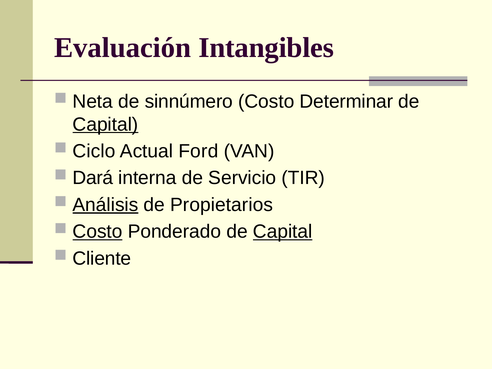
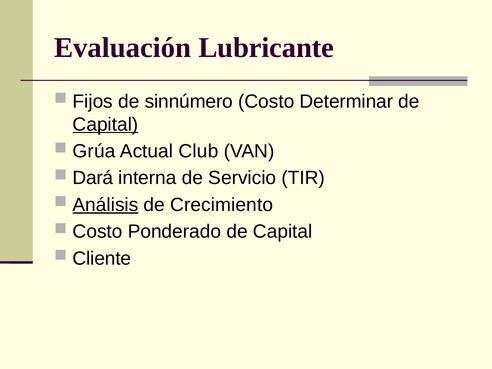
Intangibles: Intangibles -> Lubricante
Neta: Neta -> Fijos
Ciclo: Ciclo -> Grúa
Ford: Ford -> Club
Propietarios: Propietarios -> Crecimiento
Costo at (98, 232) underline: present -> none
Capital at (283, 232) underline: present -> none
